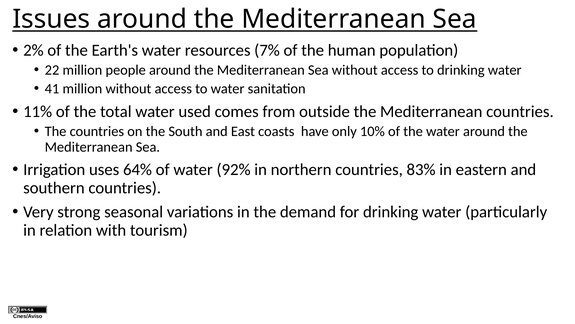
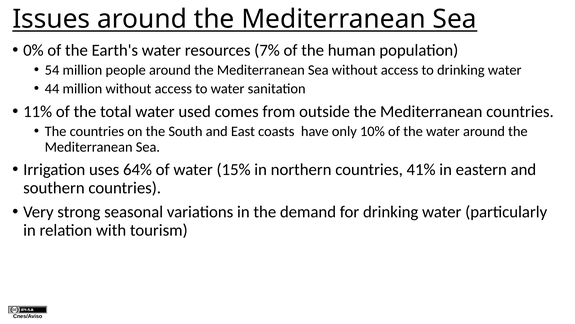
2%: 2% -> 0%
22: 22 -> 54
41: 41 -> 44
92%: 92% -> 15%
83%: 83% -> 41%
